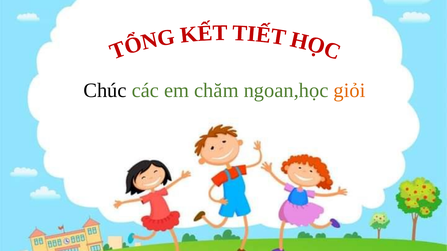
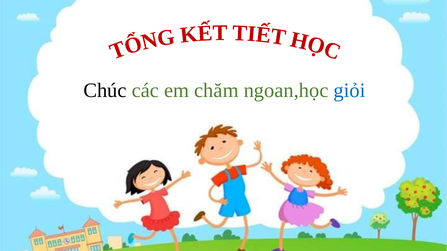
giỏi colour: orange -> blue
